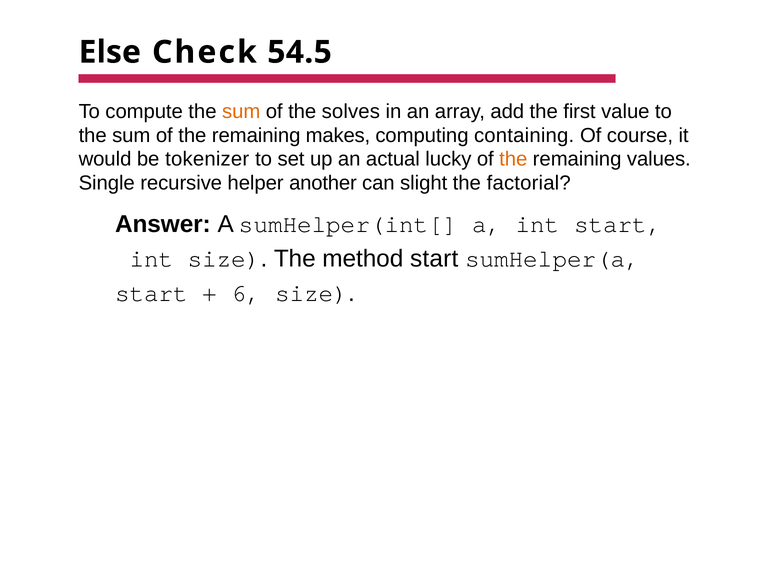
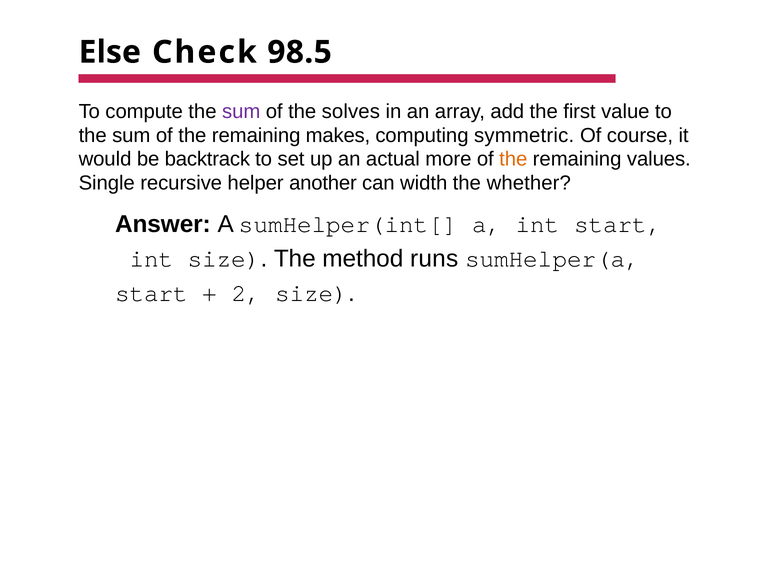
54.5: 54.5 -> 98.5
sum at (241, 112) colour: orange -> purple
containing: containing -> symmetric
tokenizer: tokenizer -> backtrack
lucky: lucky -> more
slight: slight -> width
factorial: factorial -> whether
method start: start -> runs
6: 6 -> 2
